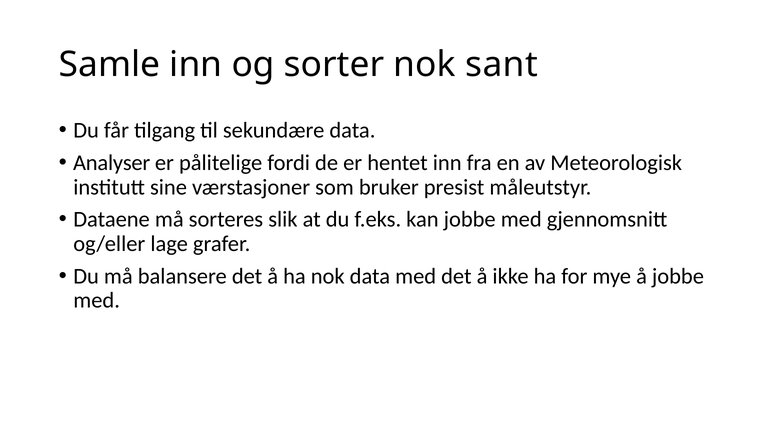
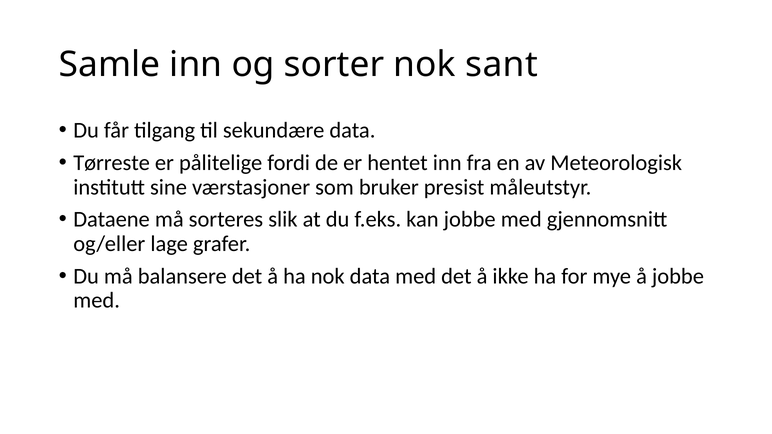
Analyser: Analyser -> Tørreste
